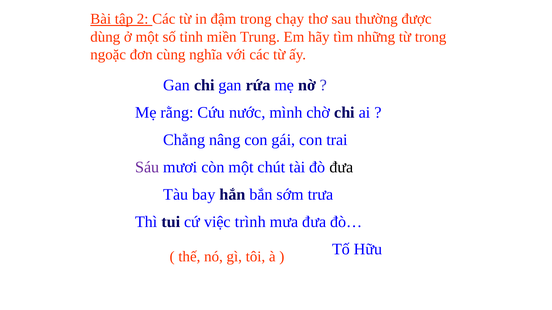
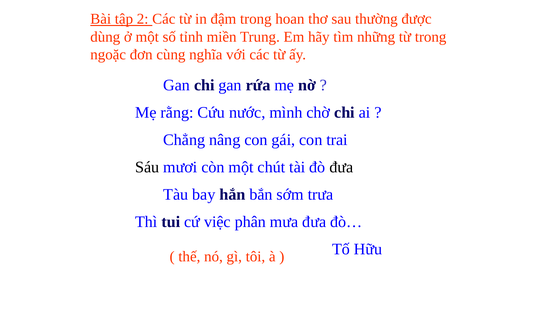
chạy: chạy -> hoan
Sáu colour: purple -> black
trình: trình -> phân
